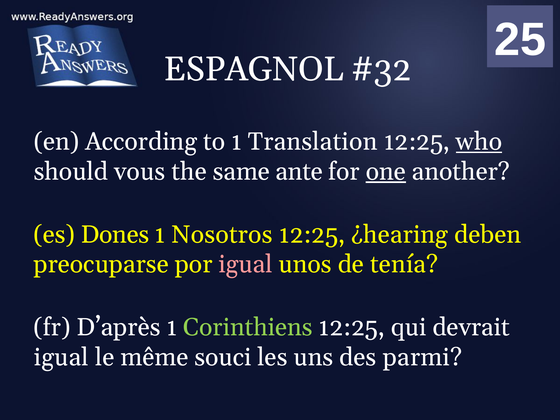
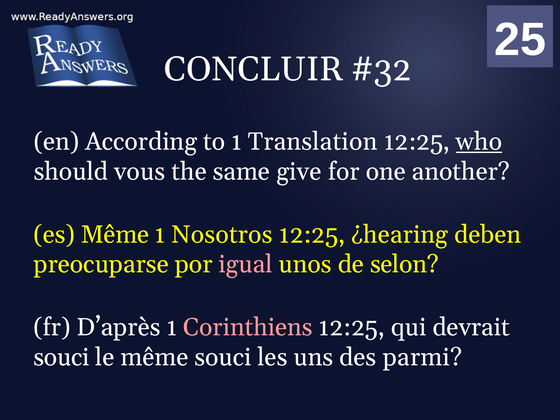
ESPAGNOL: ESPAGNOL -> CONCLUIR
ante: ante -> give
one underline: present -> none
es Dones: Dones -> Même
tenía: tenía -> selon
Corinthiens colour: light green -> pink
igual at (61, 357): igual -> souci
